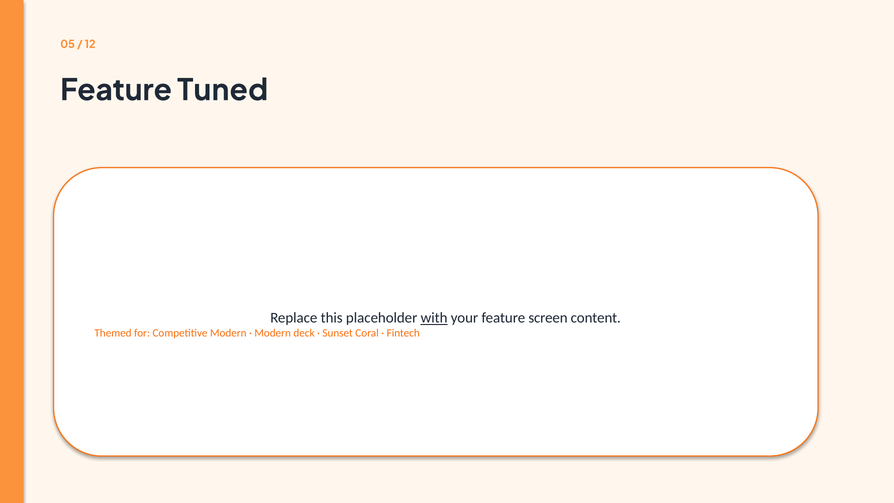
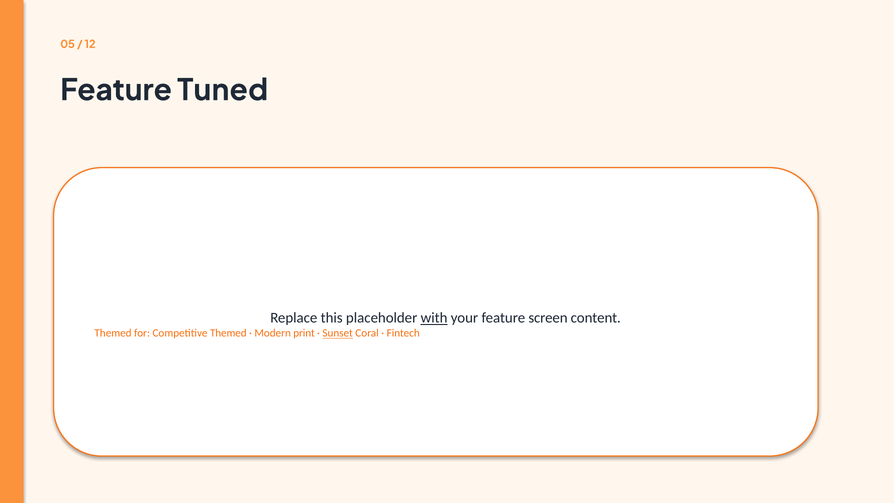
Competitive Modern: Modern -> Themed
deck: deck -> print
Sunset underline: none -> present
